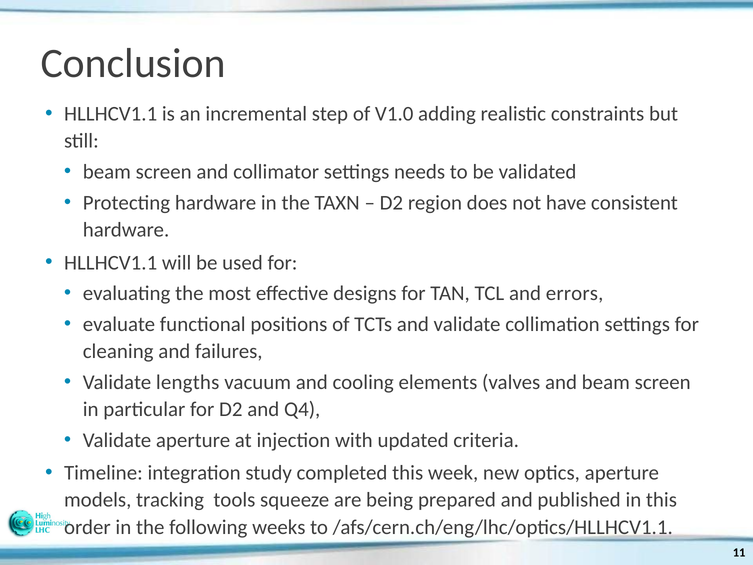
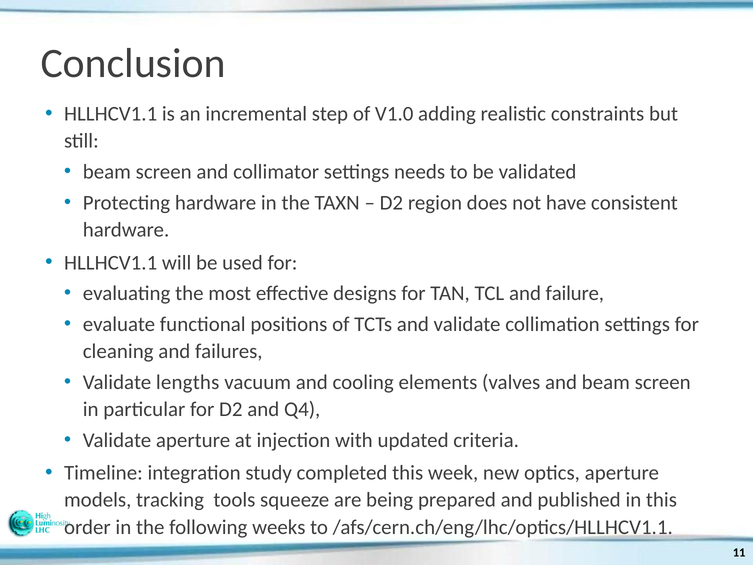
errors: errors -> failure
